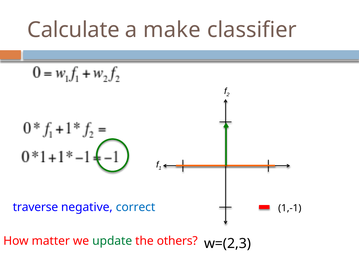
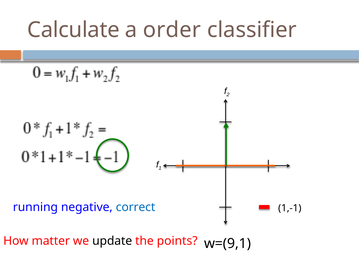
make: make -> order
traverse: traverse -> running
update colour: green -> black
others: others -> points
w=(2,3: w=(2,3 -> w=(9,1
